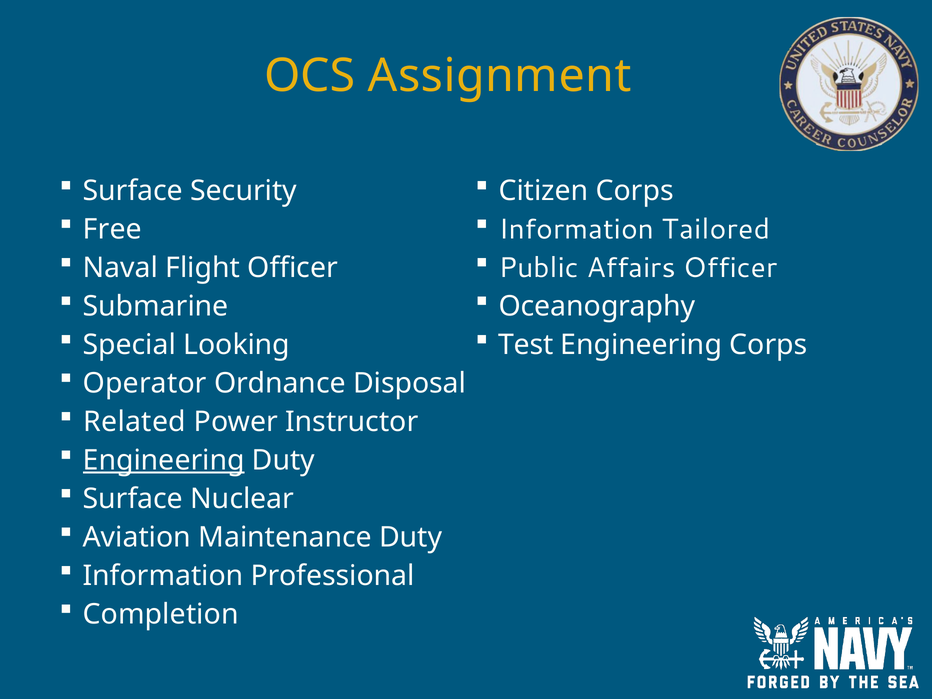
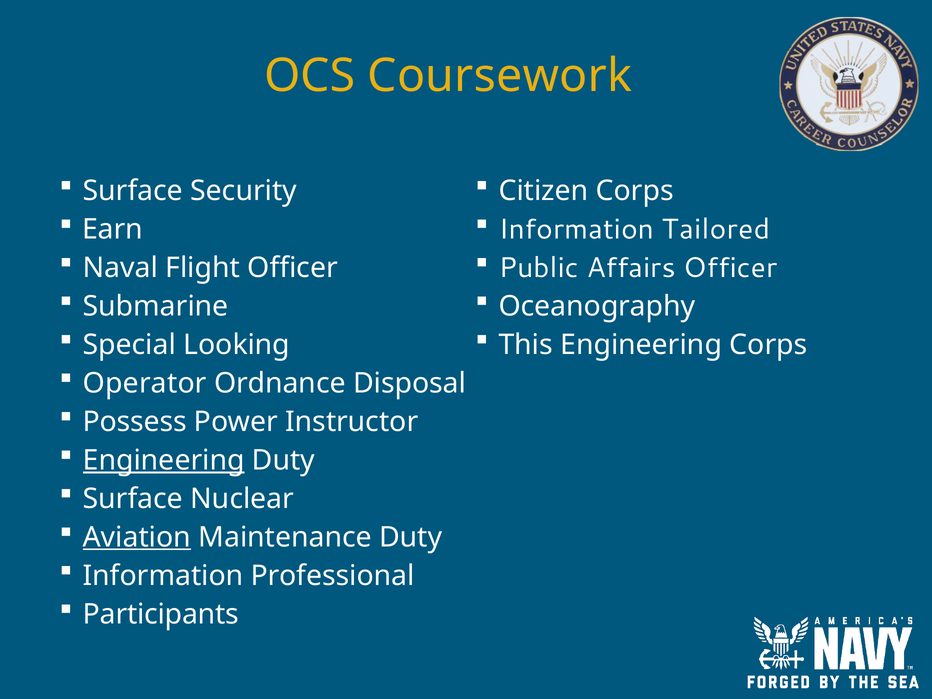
Assignment: Assignment -> Coursework
Free: Free -> Earn
Test: Test -> This
Related: Related -> Possess
Aviation underline: none -> present
Completion: Completion -> Participants
